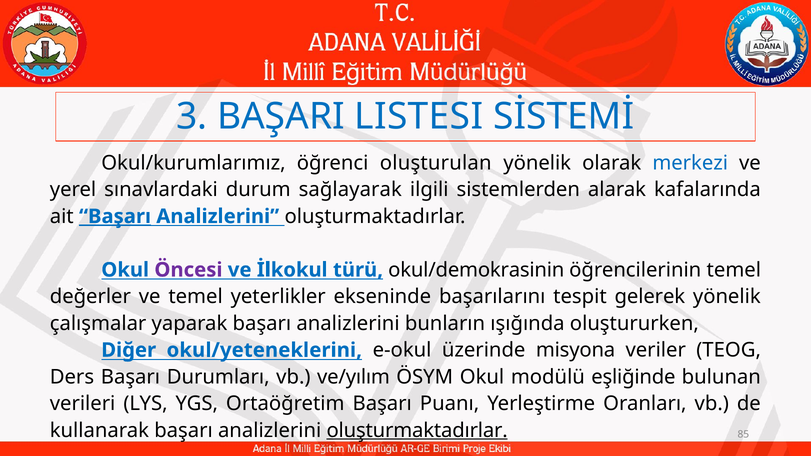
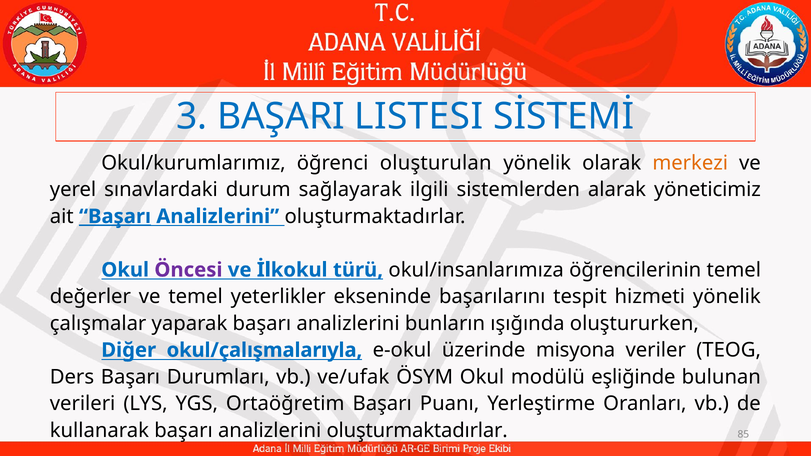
merkezi colour: blue -> orange
kafalarında: kafalarında -> yöneticimiz
okul/demokrasinin: okul/demokrasinin -> okul/insanlarımıza
gelerek: gelerek -> hizmeti
okul/yeteneklerini: okul/yeteneklerini -> okul/çalışmalarıyla
ve/yılım: ve/yılım -> ve/ufak
oluşturmaktadırlar at (417, 430) underline: present -> none
